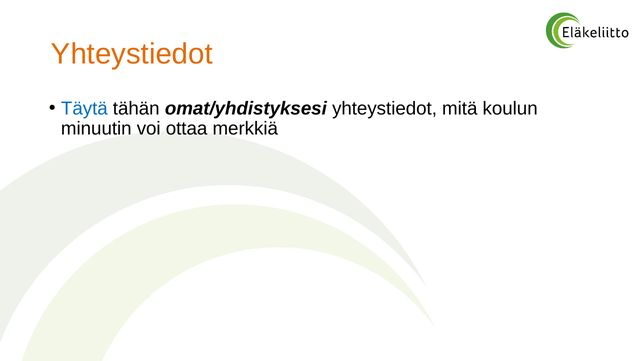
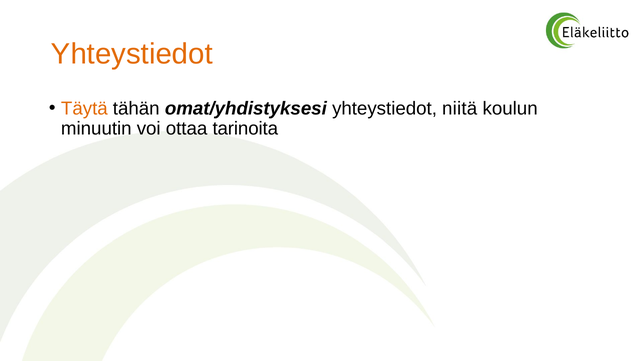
Täytä colour: blue -> orange
mitä: mitä -> niitä
merkkiä: merkkiä -> tarinoita
